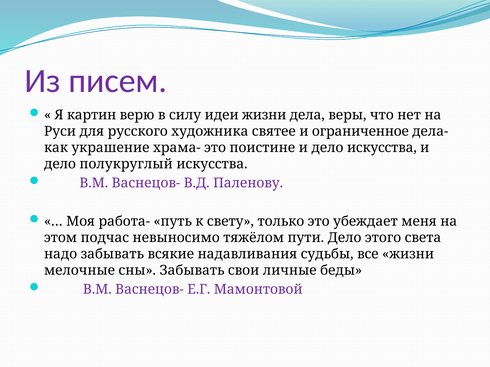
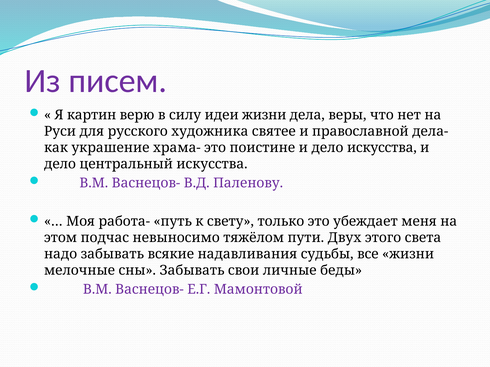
ограниченное: ограниченное -> православной
полукруглый: полукруглый -> центральный
пути Дело: Дело -> Двух
